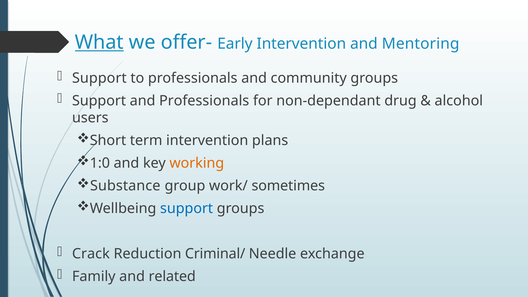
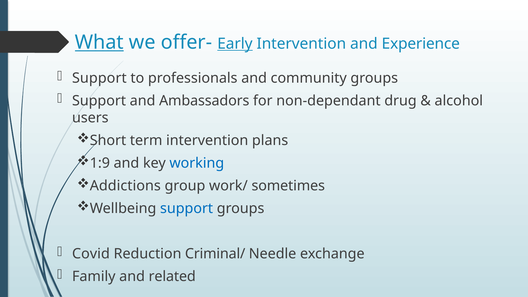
Early underline: none -> present
Mentoring: Mentoring -> Experience
and Professionals: Professionals -> Ambassadors
1:0: 1:0 -> 1:9
working colour: orange -> blue
Substance: Substance -> Addictions
Crack: Crack -> Covid
